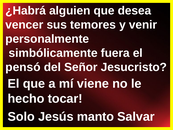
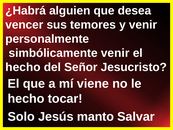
simbólicamente fuera: fuera -> venir
pensó at (23, 67): pensó -> hecho
